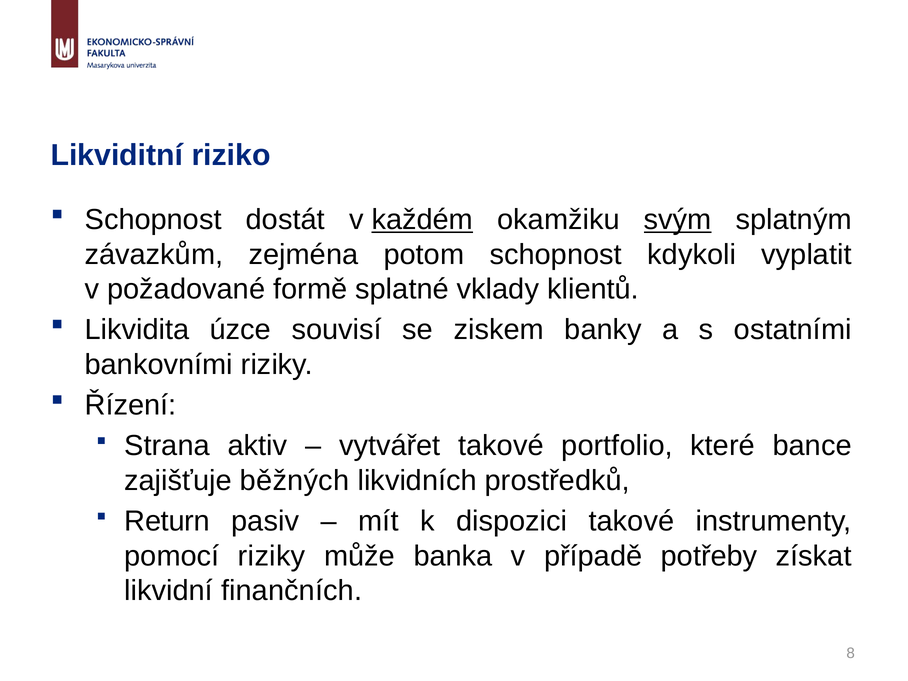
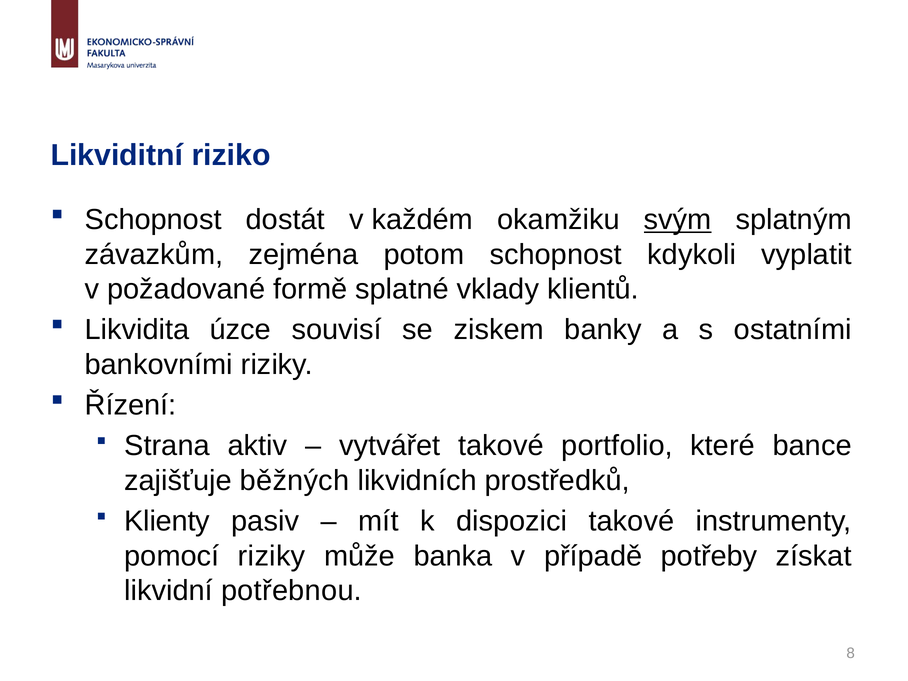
každém underline: present -> none
Return: Return -> Klienty
finančních: finančních -> potřebnou
